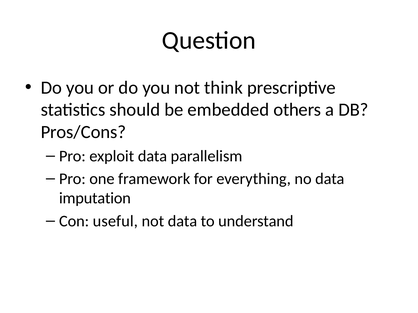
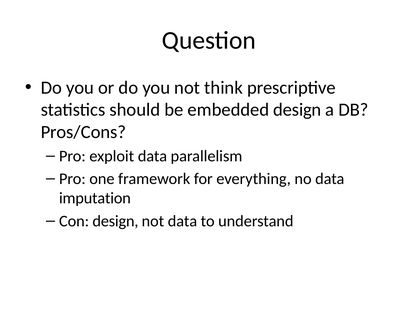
embedded others: others -> design
Con useful: useful -> design
